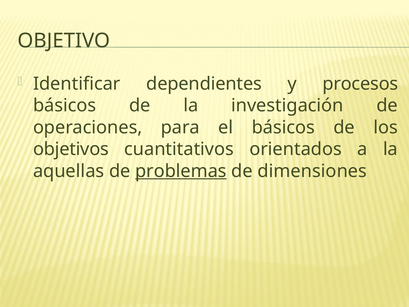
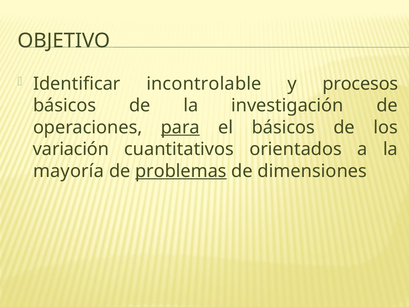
dependientes: dependientes -> incontrolable
para underline: none -> present
objetivos: objetivos -> variación
aquellas: aquellas -> mayoría
